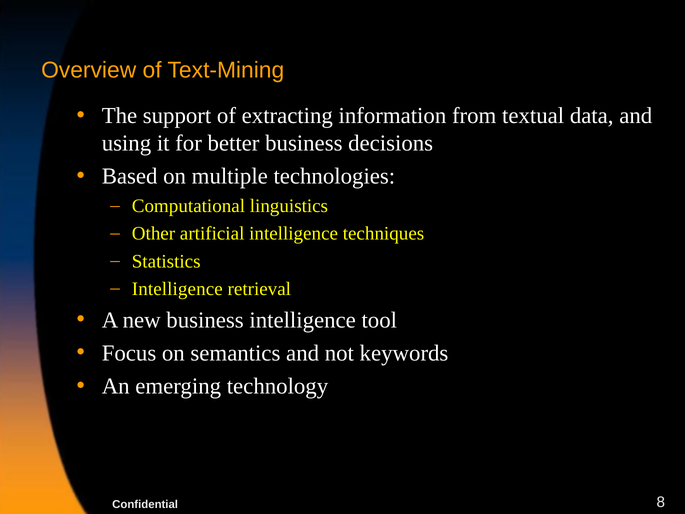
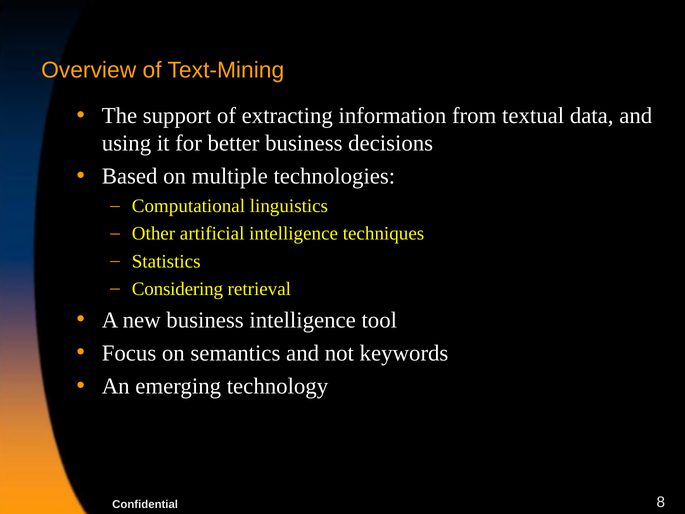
Intelligence at (177, 289): Intelligence -> Considering
